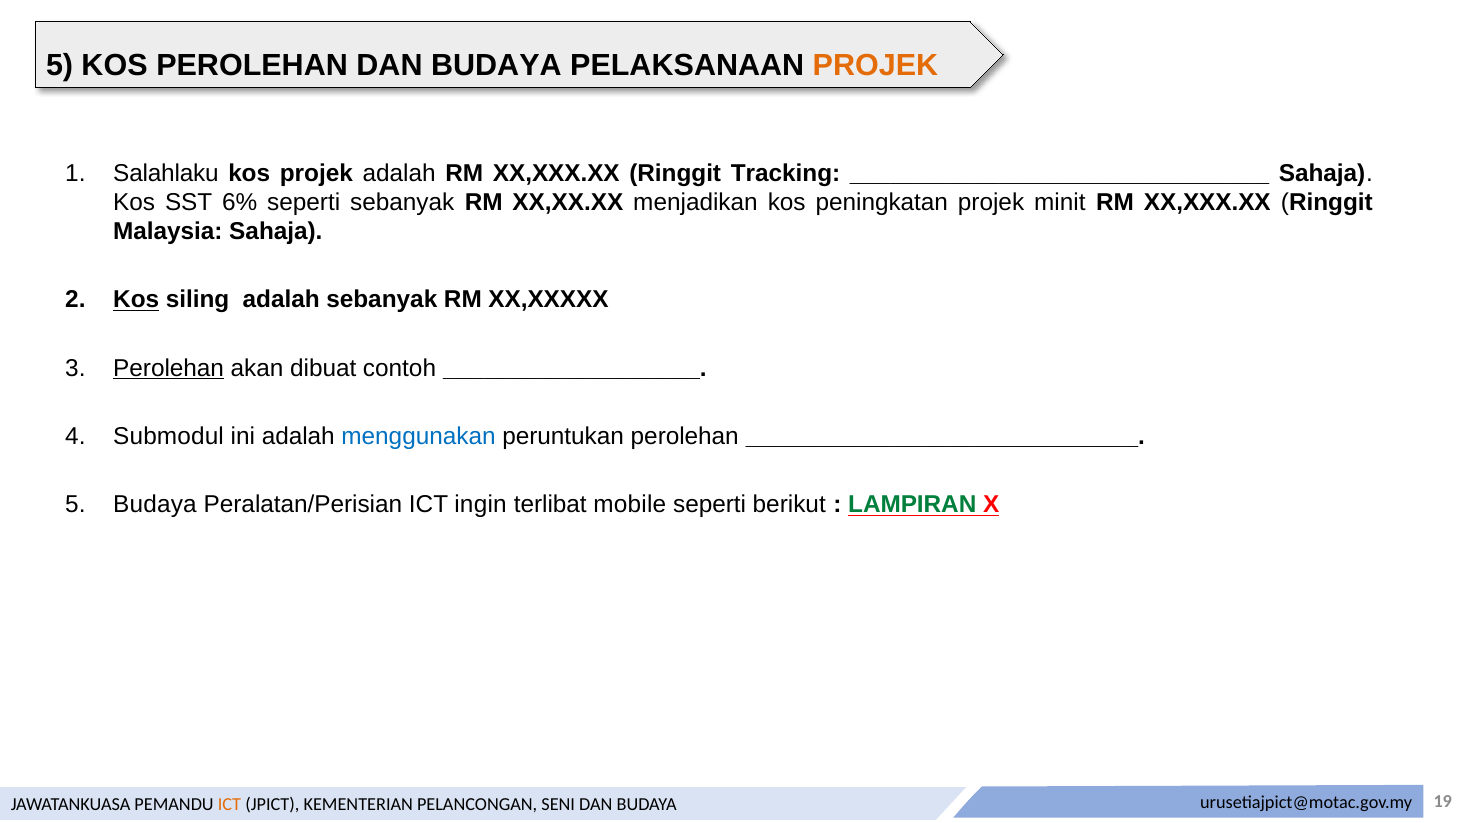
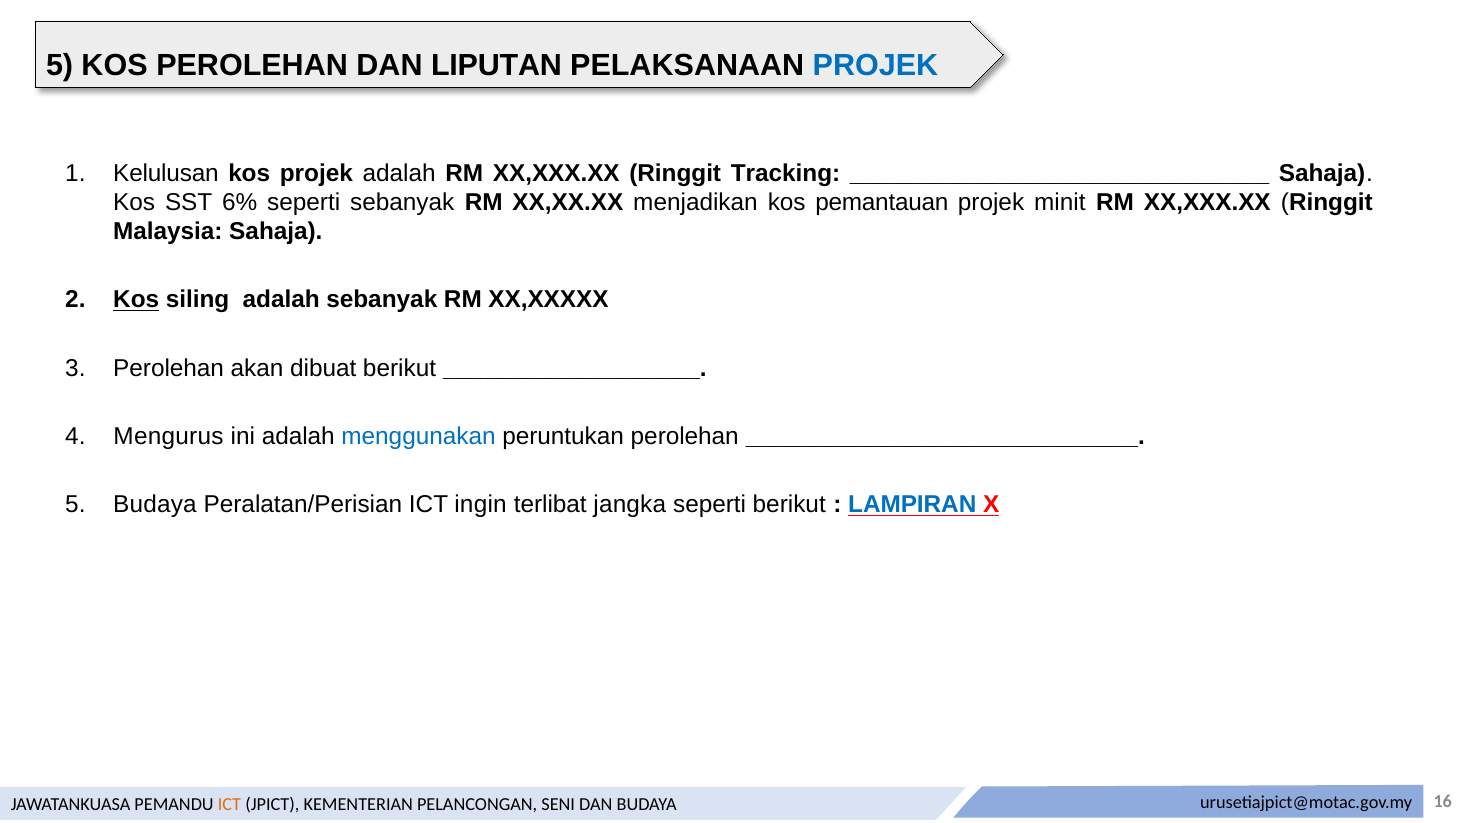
PEROLEHAN DAN BUDAYA: BUDAYA -> LIPUTAN
PROJEK at (875, 66) colour: orange -> blue
Salahlaku: Salahlaku -> Kelulusan
peningkatan: peningkatan -> pemantauan
Perolehan at (169, 368) underline: present -> none
dibuat contoh: contoh -> berikut
Submodul: Submodul -> Mengurus
mobile: mobile -> jangka
LAMPIRAN colour: green -> blue
19: 19 -> 16
